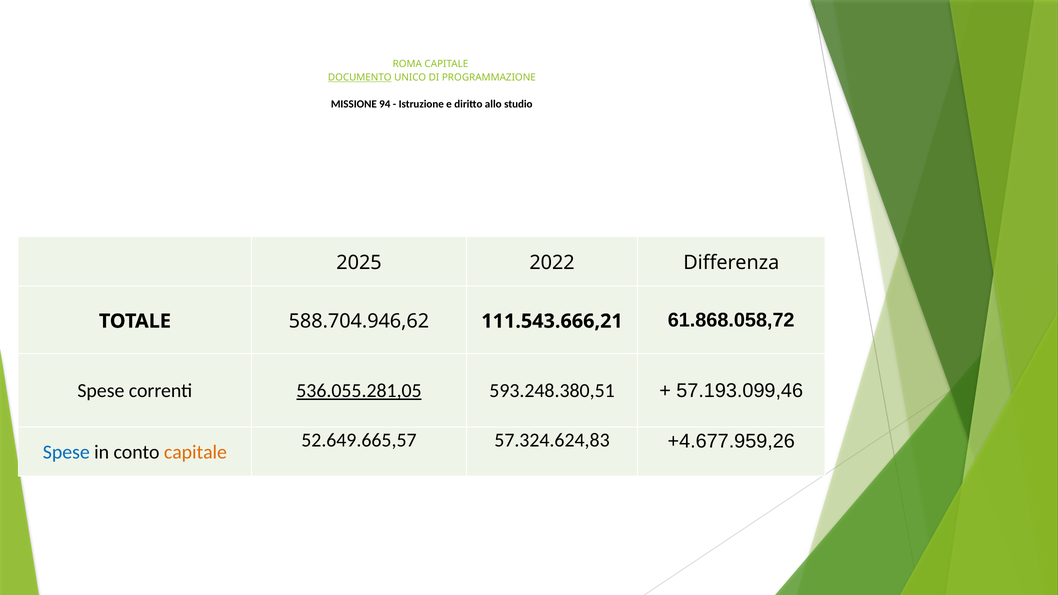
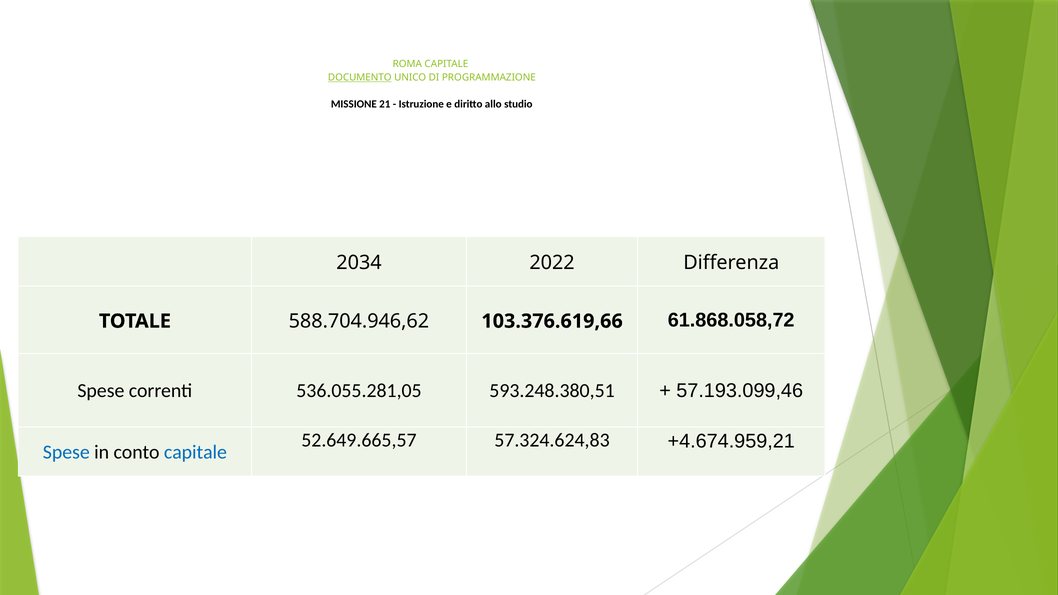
94: 94 -> 21
2025: 2025 -> 2034
111.543.666,21: 111.543.666,21 -> 103.376.619,66
536.055.281,05 underline: present -> none
+4.677.959,26: +4.677.959,26 -> +4.674.959,21
capitale at (195, 452) colour: orange -> blue
